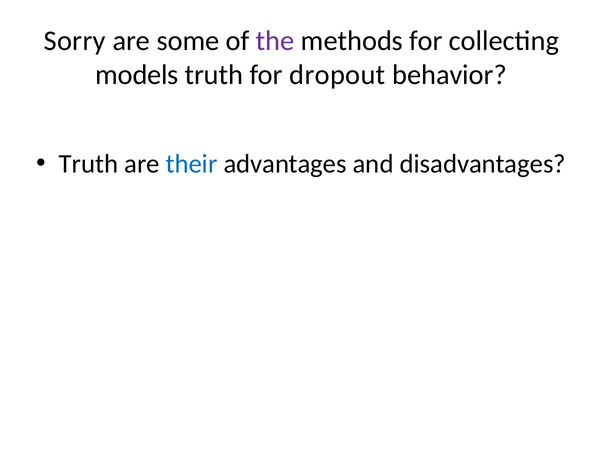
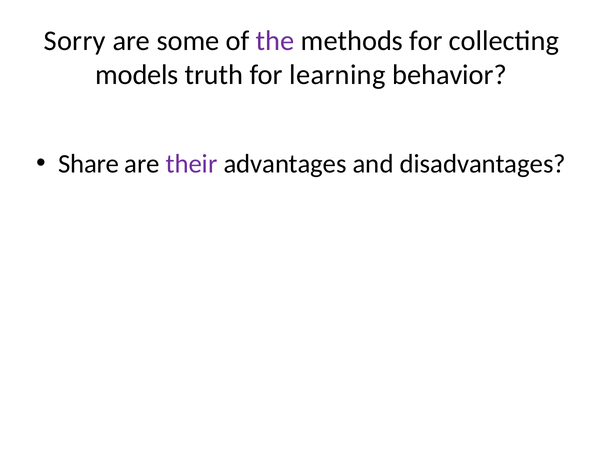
dropout: dropout -> learning
Truth at (89, 164): Truth -> Share
their colour: blue -> purple
